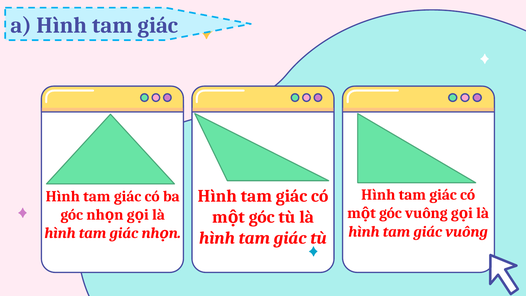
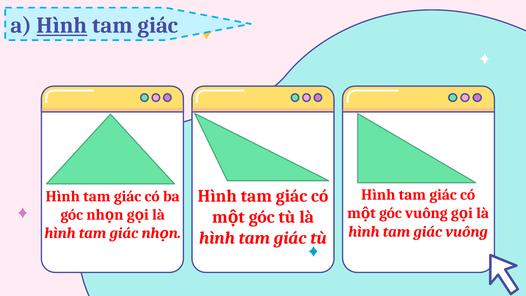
Hình at (62, 25) underline: none -> present
